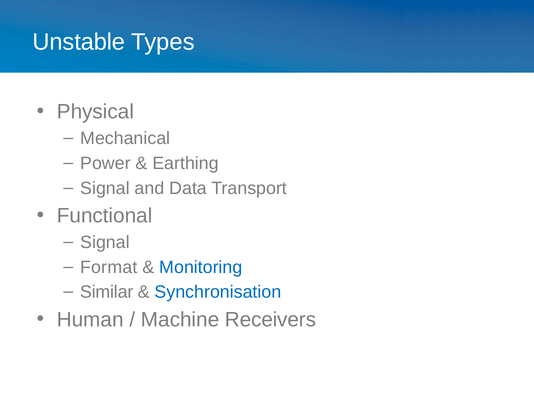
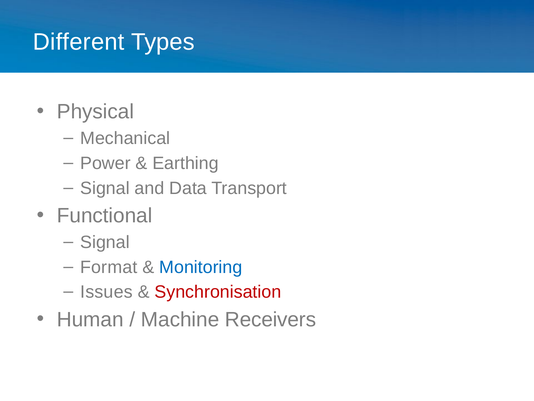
Unstable: Unstable -> Different
Similar: Similar -> Issues
Synchronisation colour: blue -> red
